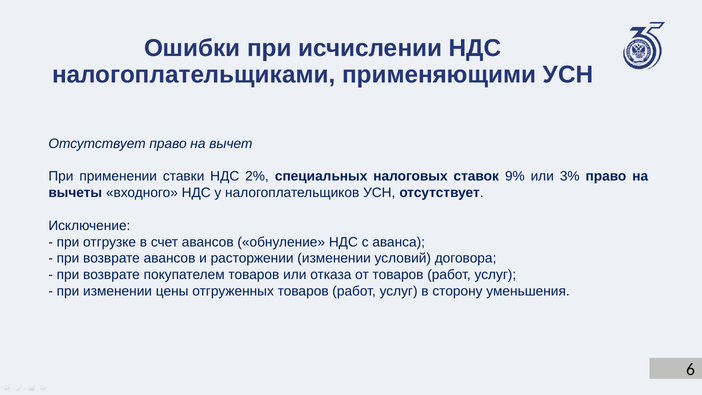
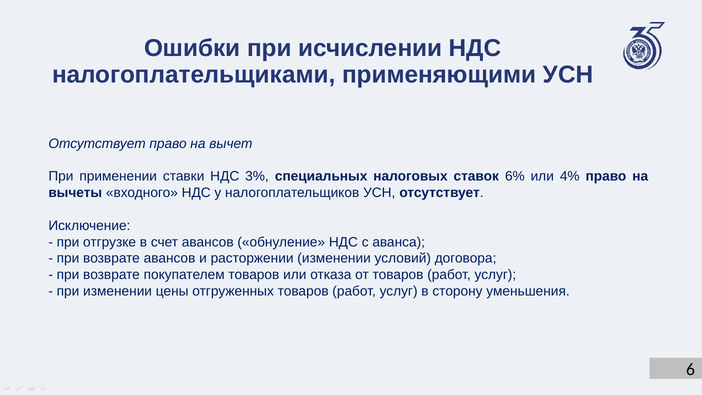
2%: 2% -> 3%
9%: 9% -> 6%
3%: 3% -> 4%
